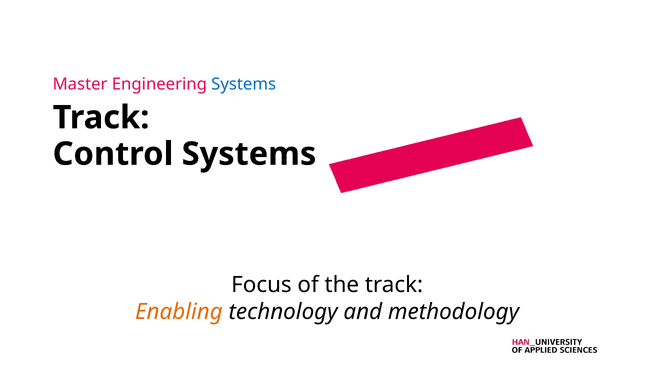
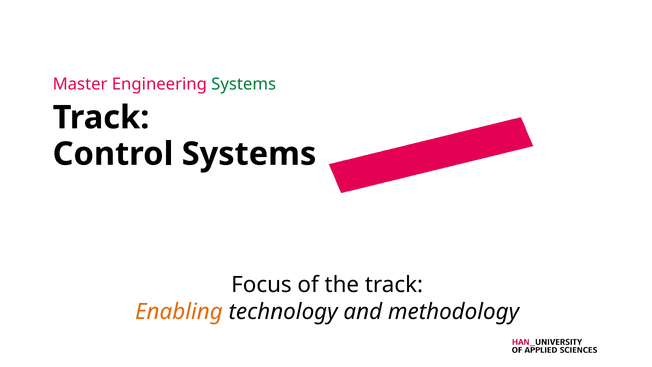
Systems at (244, 84) colour: blue -> green
